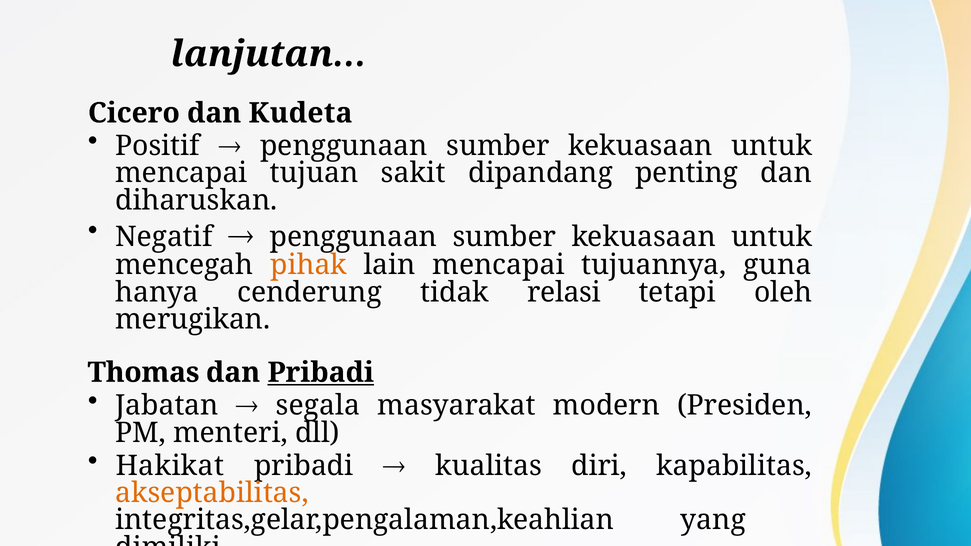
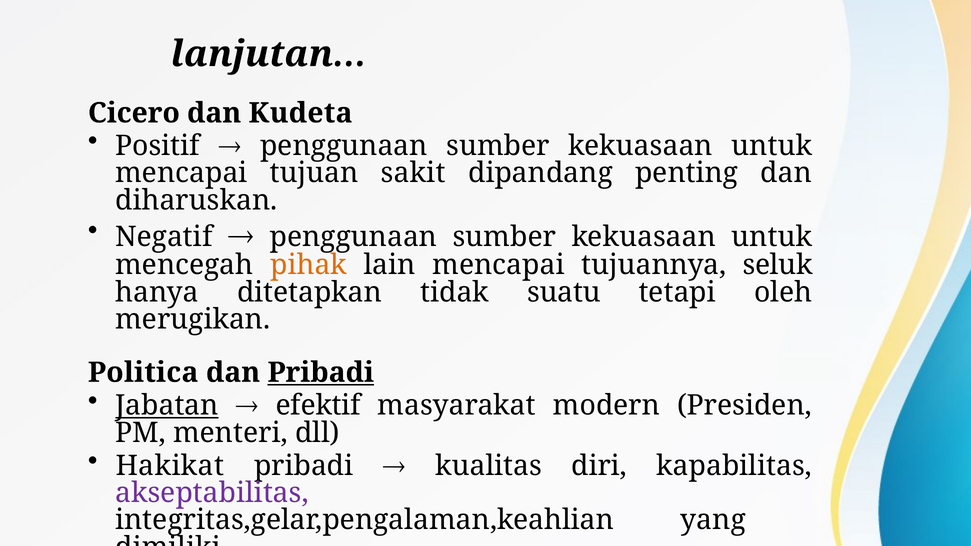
guna: guna -> seluk
cenderung: cenderung -> ditetapkan
relasi: relasi -> suatu
Thomas: Thomas -> Politica
Jabatan underline: none -> present
segala: segala -> efektif
akseptabilitas colour: orange -> purple
